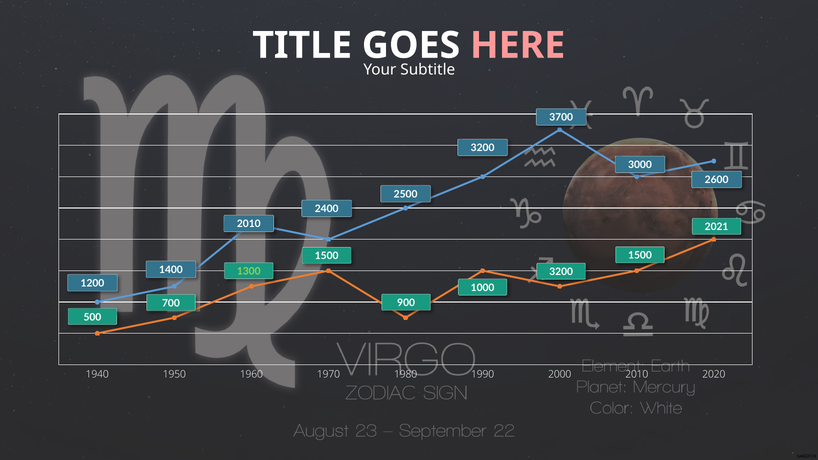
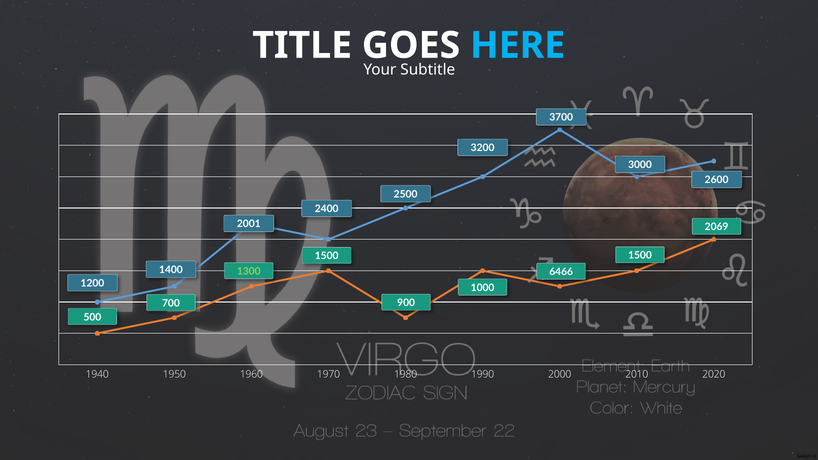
HERE colour: pink -> light blue
2010 at (249, 224): 2010 -> 2001
2021: 2021 -> 2069
3200 at (561, 272): 3200 -> 6466
